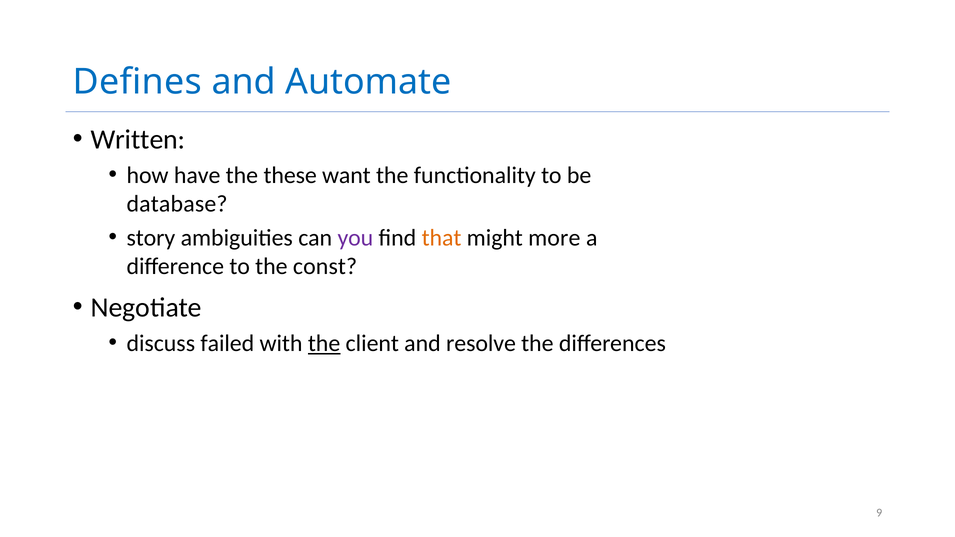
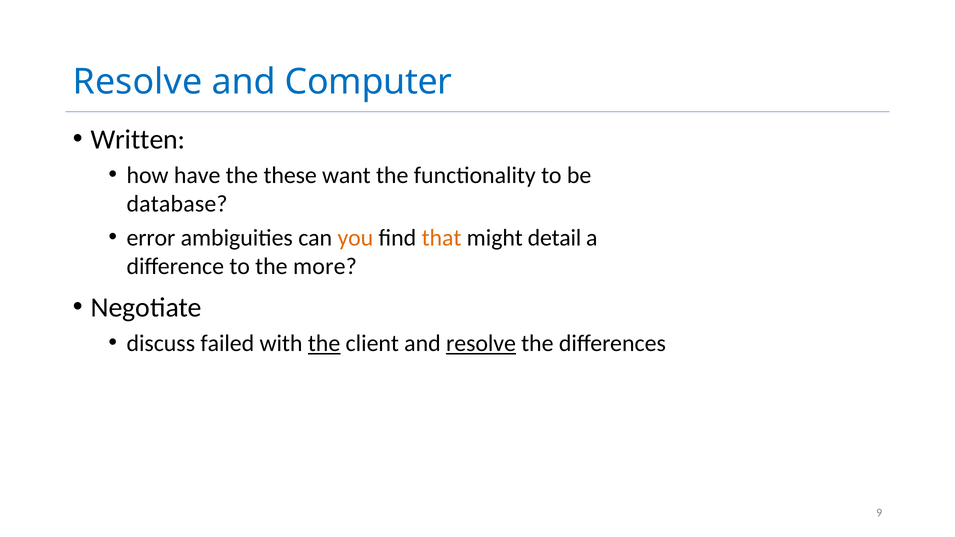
Defines at (137, 82): Defines -> Resolve
Automate: Automate -> Computer
story: story -> error
you colour: purple -> orange
more: more -> detail
const: const -> more
resolve at (481, 343) underline: none -> present
